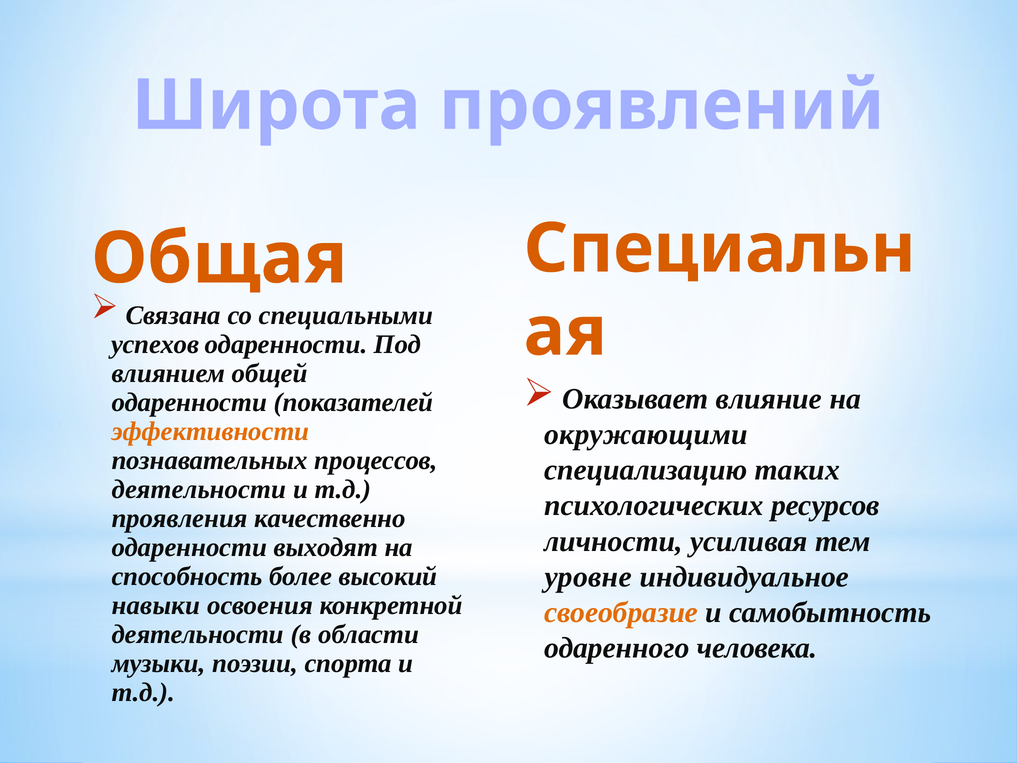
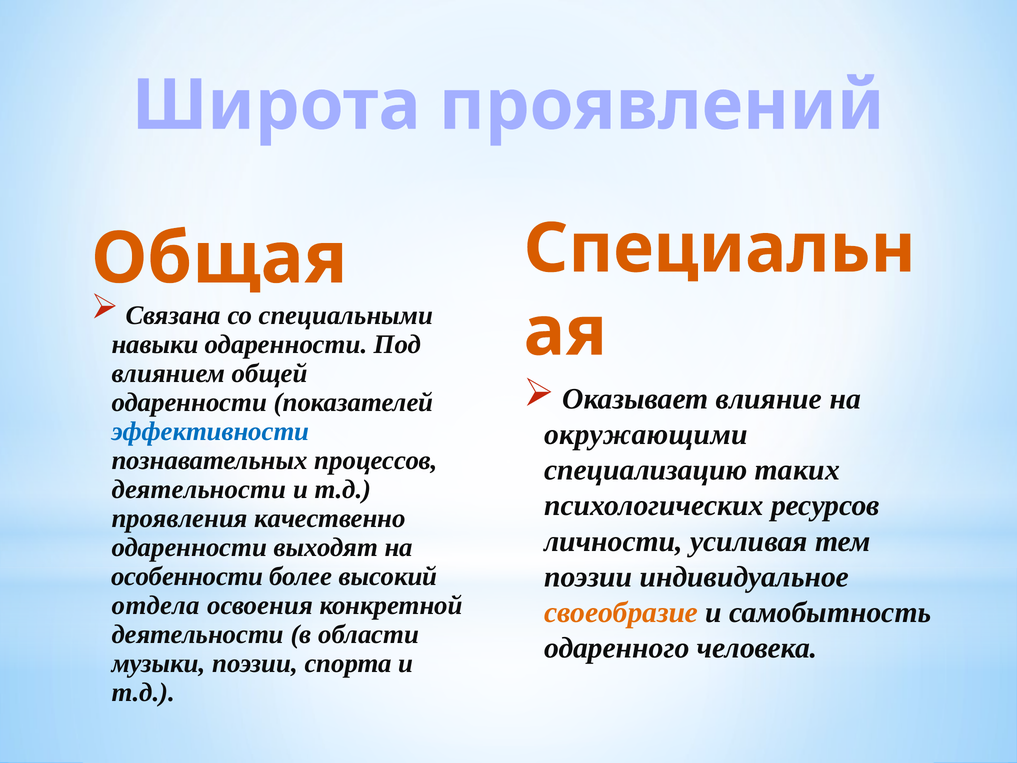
успехов: успехов -> навыки
эффективности colour: orange -> blue
уровне at (588, 577): уровне -> поэзии
способность: способность -> особенности
навыки: навыки -> отдела
